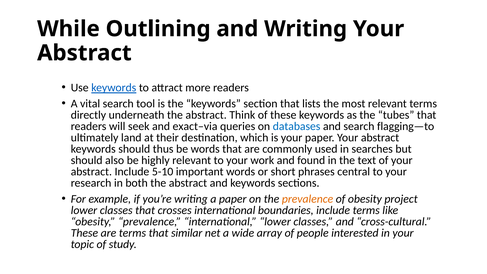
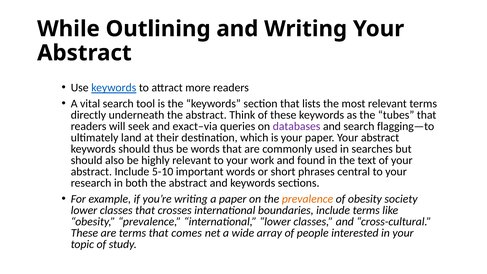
databases colour: blue -> purple
project: project -> society
similar: similar -> comes
